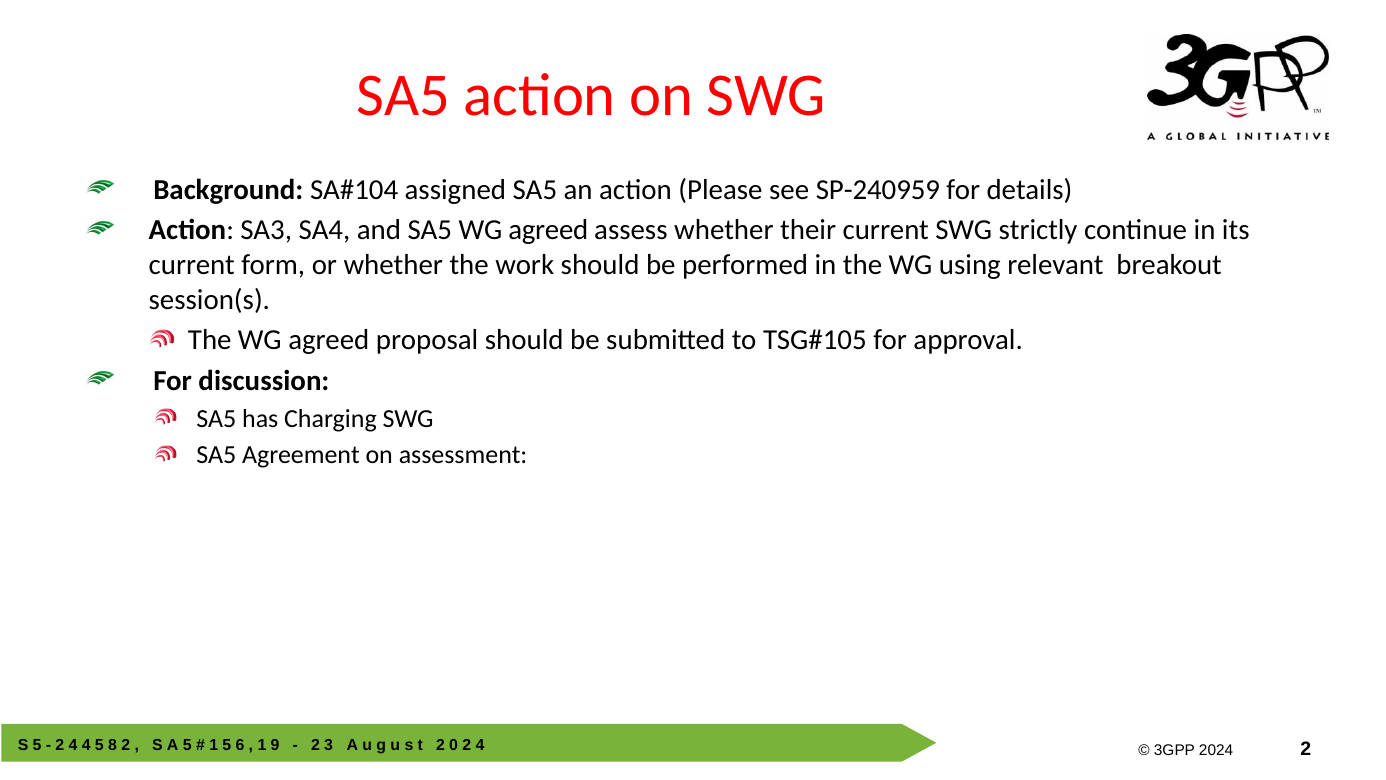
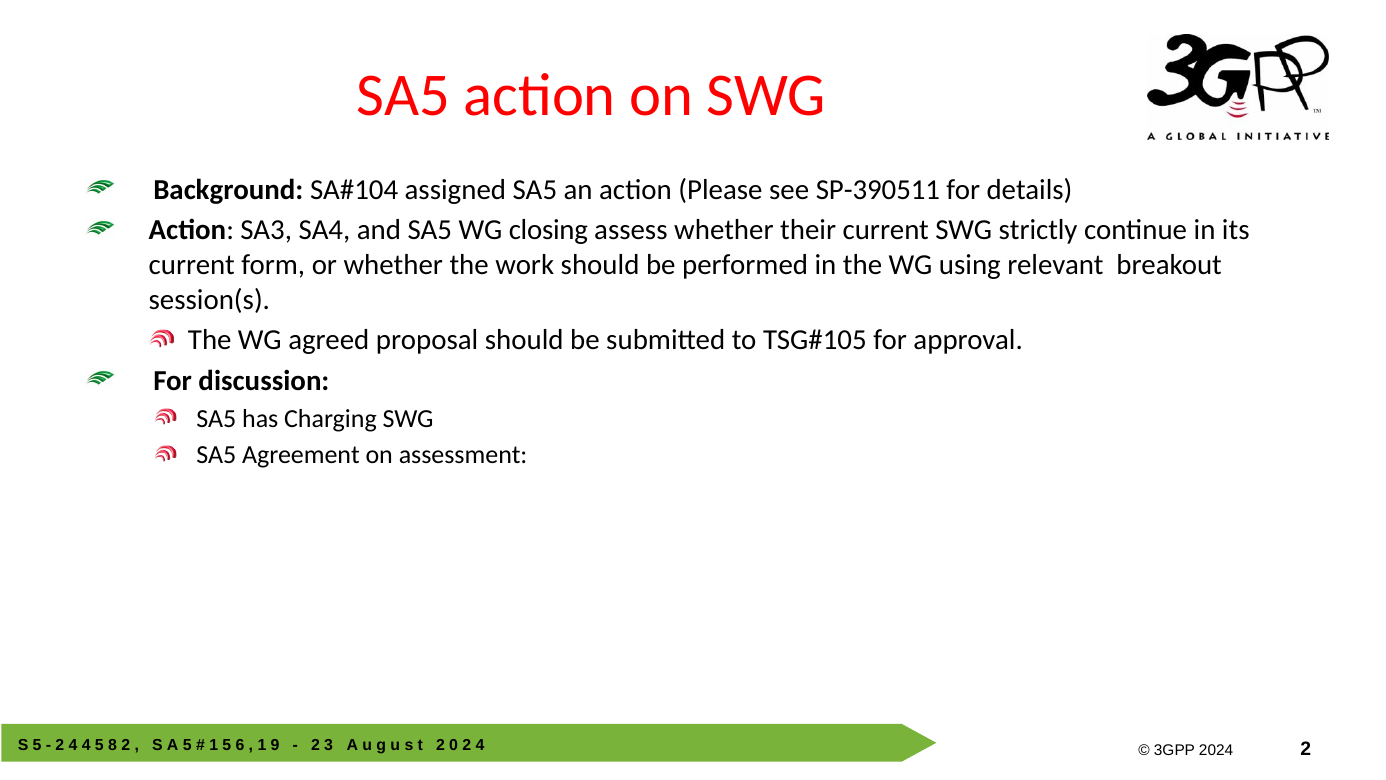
SP-240959: SP-240959 -> SP-390511
SA5 WG agreed: agreed -> closing
